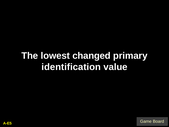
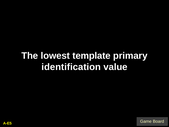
changed: changed -> template
